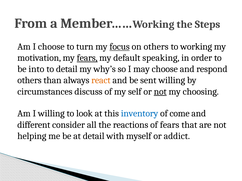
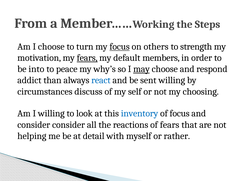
to working: working -> strength
speaking: speaking -> members
to detail: detail -> peace
may underline: none -> present
others at (29, 80): others -> addict
react colour: orange -> blue
not at (160, 92) underline: present -> none
of come: come -> focus
different at (34, 125): different -> consider
addict: addict -> rather
